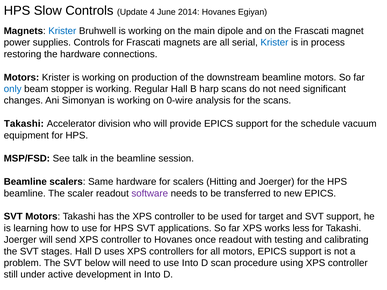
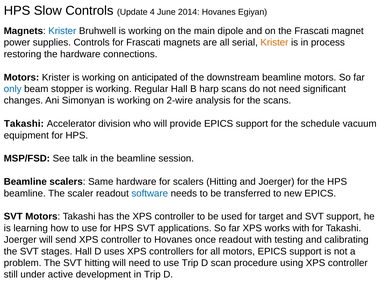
Krister at (274, 43) colour: blue -> orange
production: production -> anticipated
0-wire: 0-wire -> 2-wire
software colour: purple -> blue
works less: less -> with
SVT below: below -> hitting
use Into: Into -> Trip
in Into: Into -> Trip
